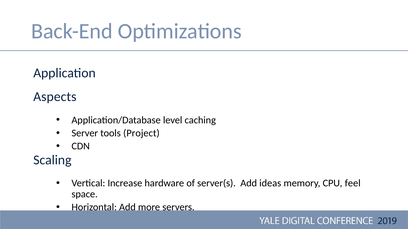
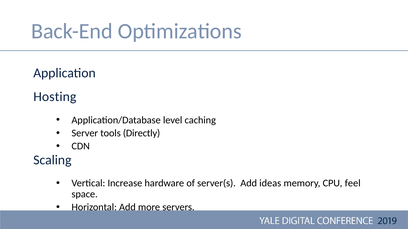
Aspects: Aspects -> Hosting
Project: Project -> Directly
